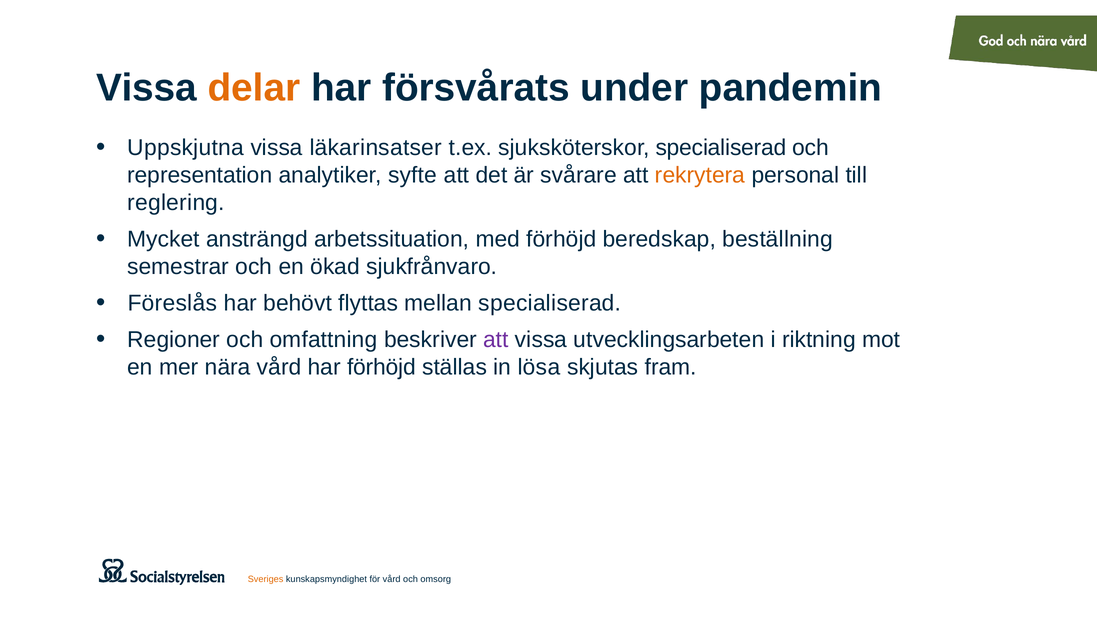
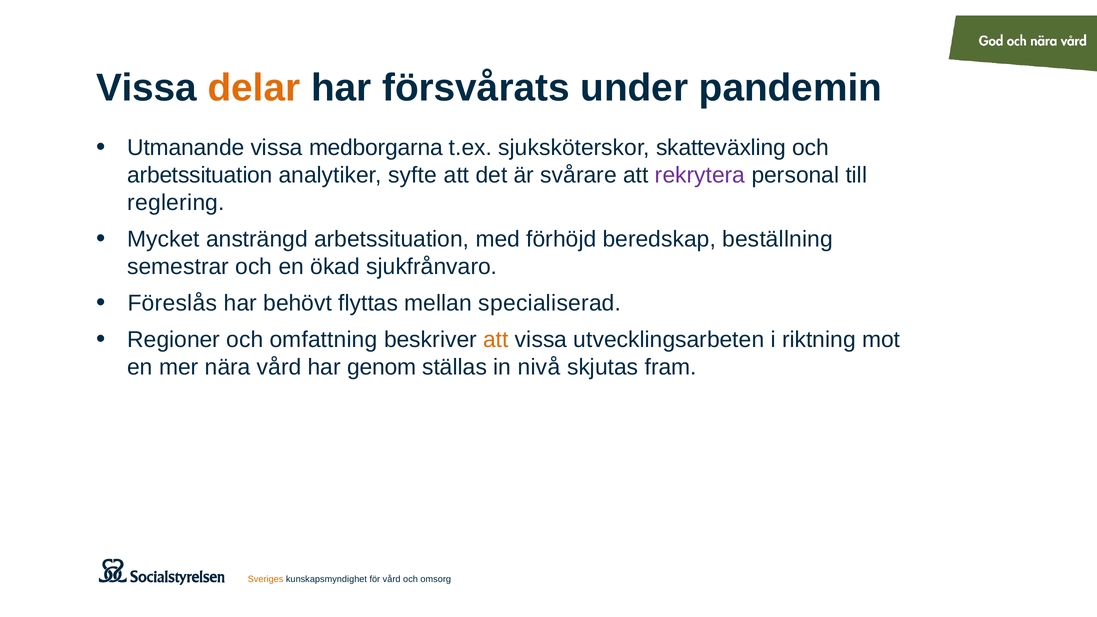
Uppskjutna: Uppskjutna -> Utmanande
läkarinsatser: läkarinsatser -> medborgarna
sjuksköterskor specialiserad: specialiserad -> skatteväxling
representation at (200, 175): representation -> arbetssituation
rekrytera colour: orange -> purple
att at (496, 340) colour: purple -> orange
har förhöjd: förhöjd -> genom
lösa: lösa -> nivå
